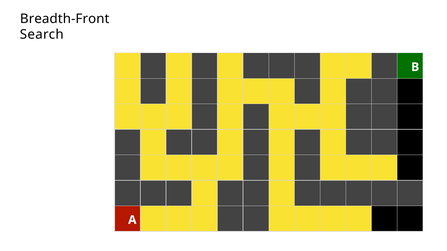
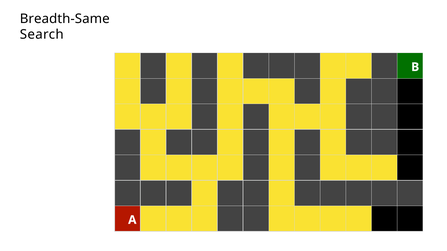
Breadth-Front: Breadth-Front -> Breadth-Same
